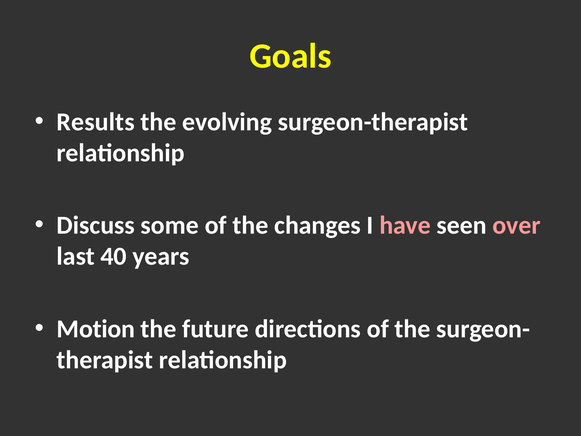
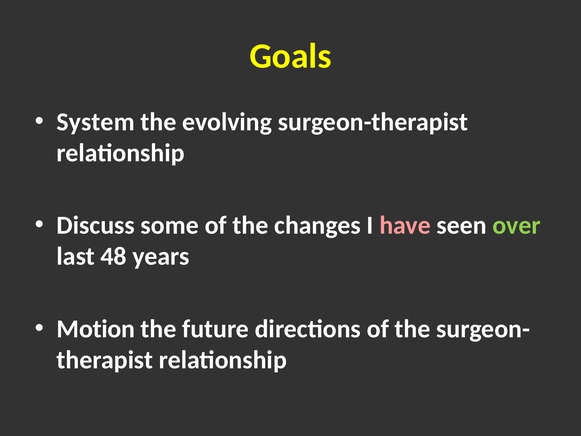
Results: Results -> System
over colour: pink -> light green
40: 40 -> 48
